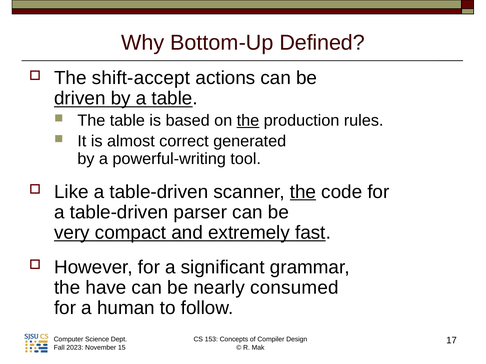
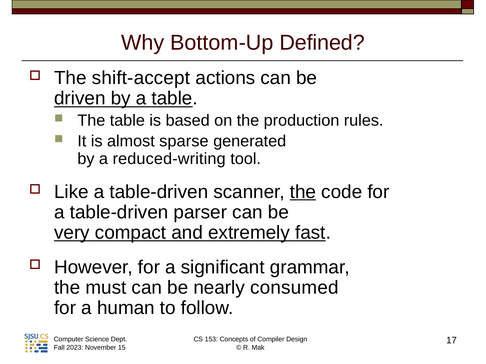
the at (248, 121) underline: present -> none
correct: correct -> sparse
powerful-writing: powerful-writing -> reduced-writing
have: have -> must
